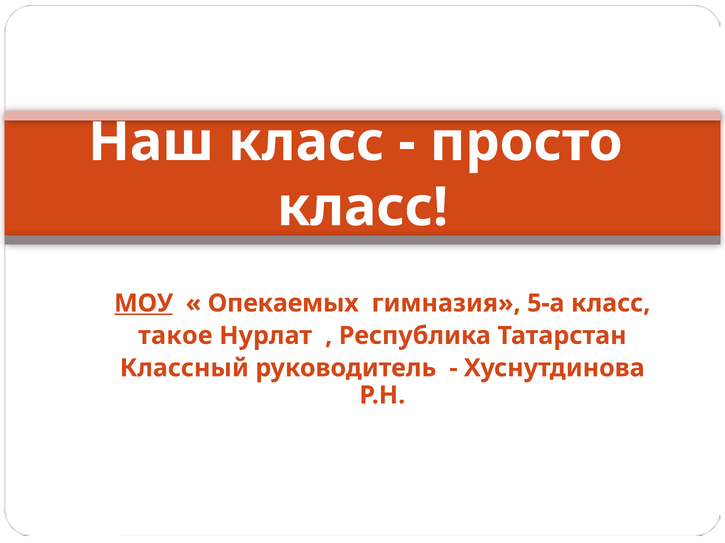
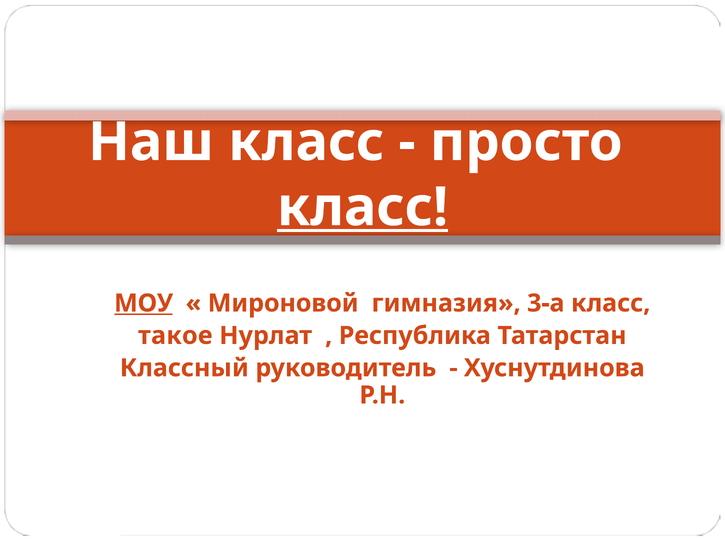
класс at (363, 208) underline: none -> present
Опекаемых: Опекаемых -> Мироновой
5-а: 5-а -> 3-а
